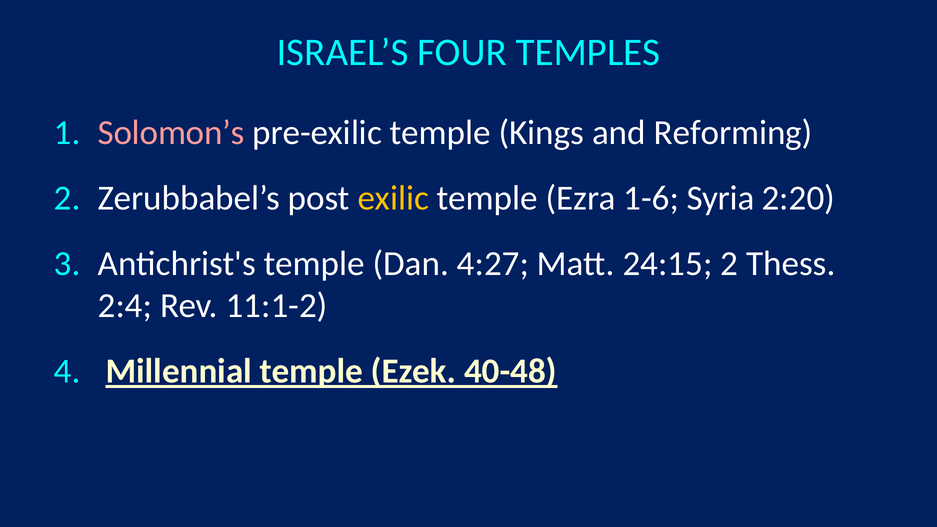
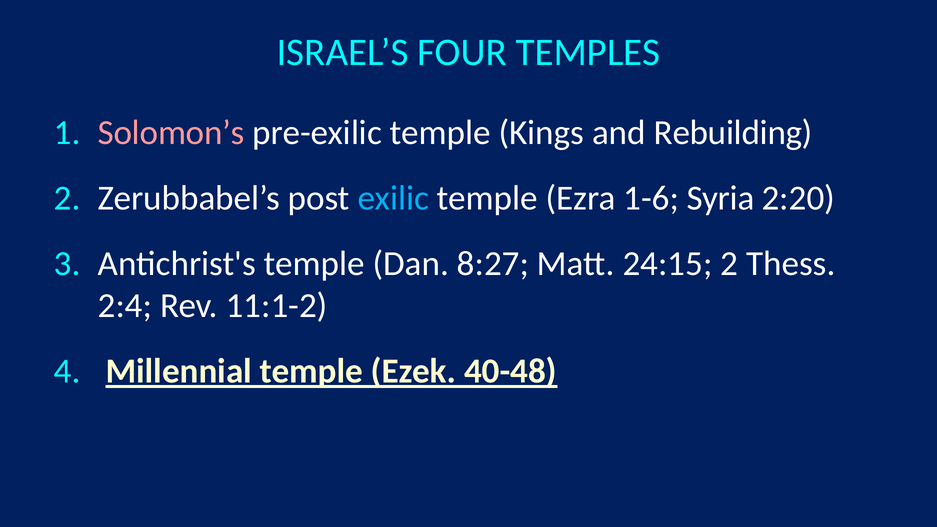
Reforming: Reforming -> Rebuilding
exilic colour: yellow -> light blue
4:27: 4:27 -> 8:27
